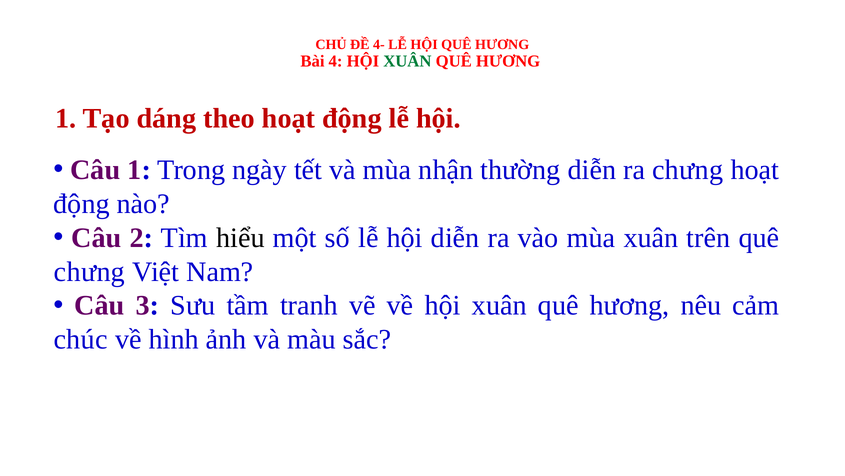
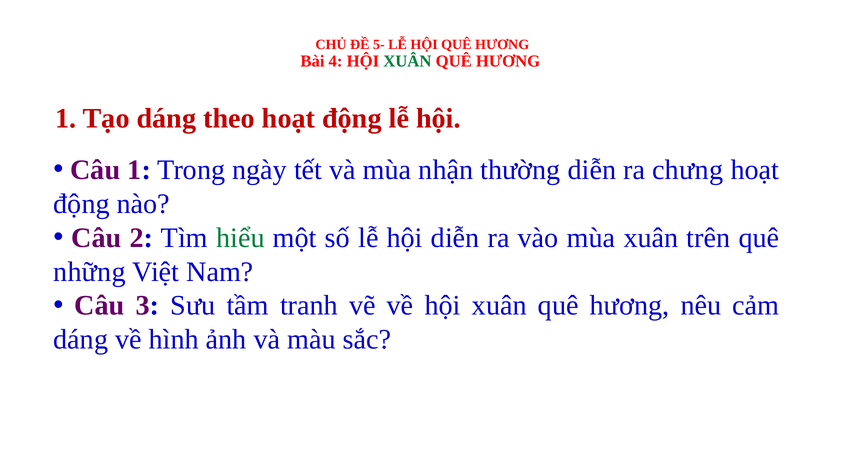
4-: 4- -> 5-
hiểu colour: black -> green
chưng at (89, 271): chưng -> những
chúc at (81, 339): chúc -> dáng
